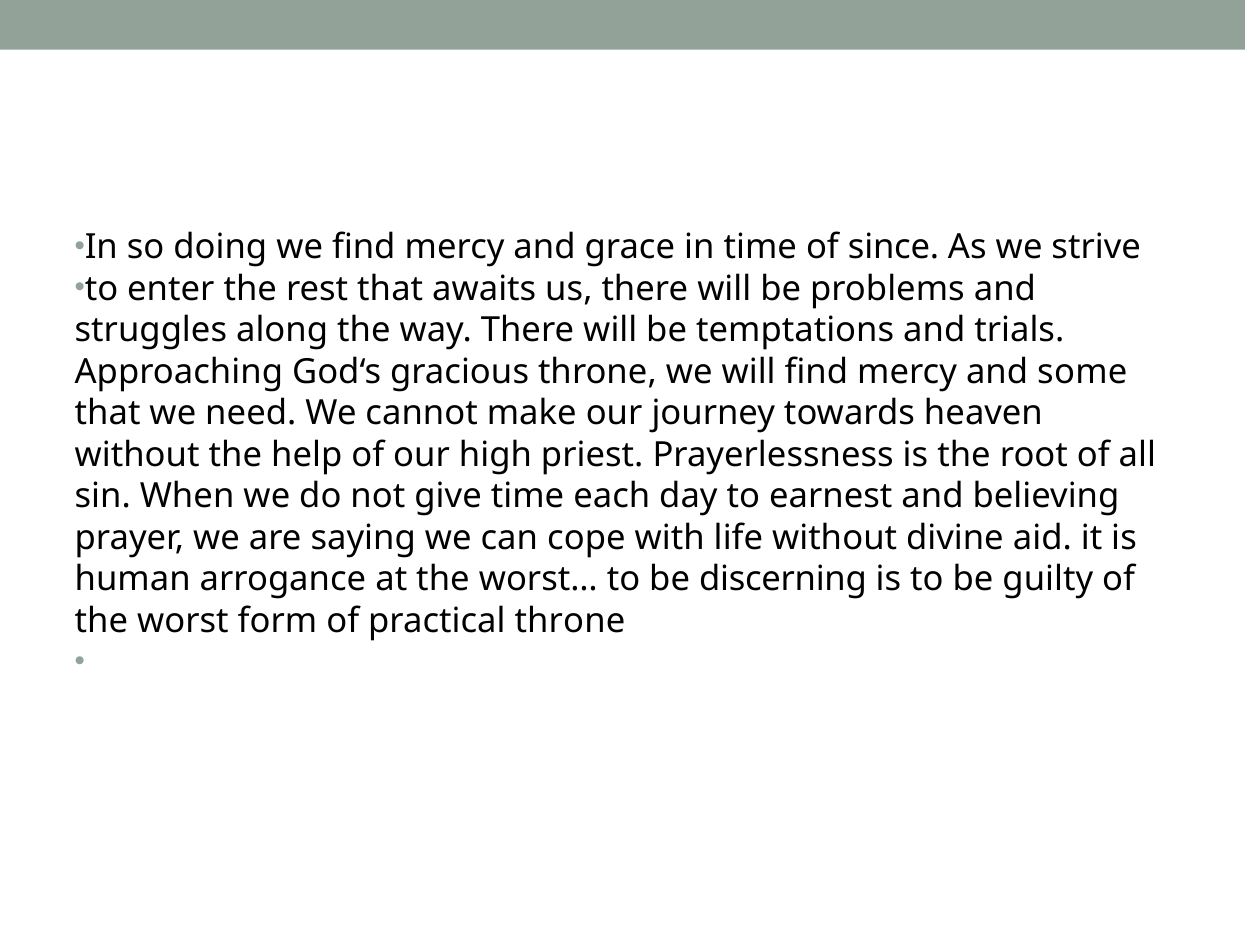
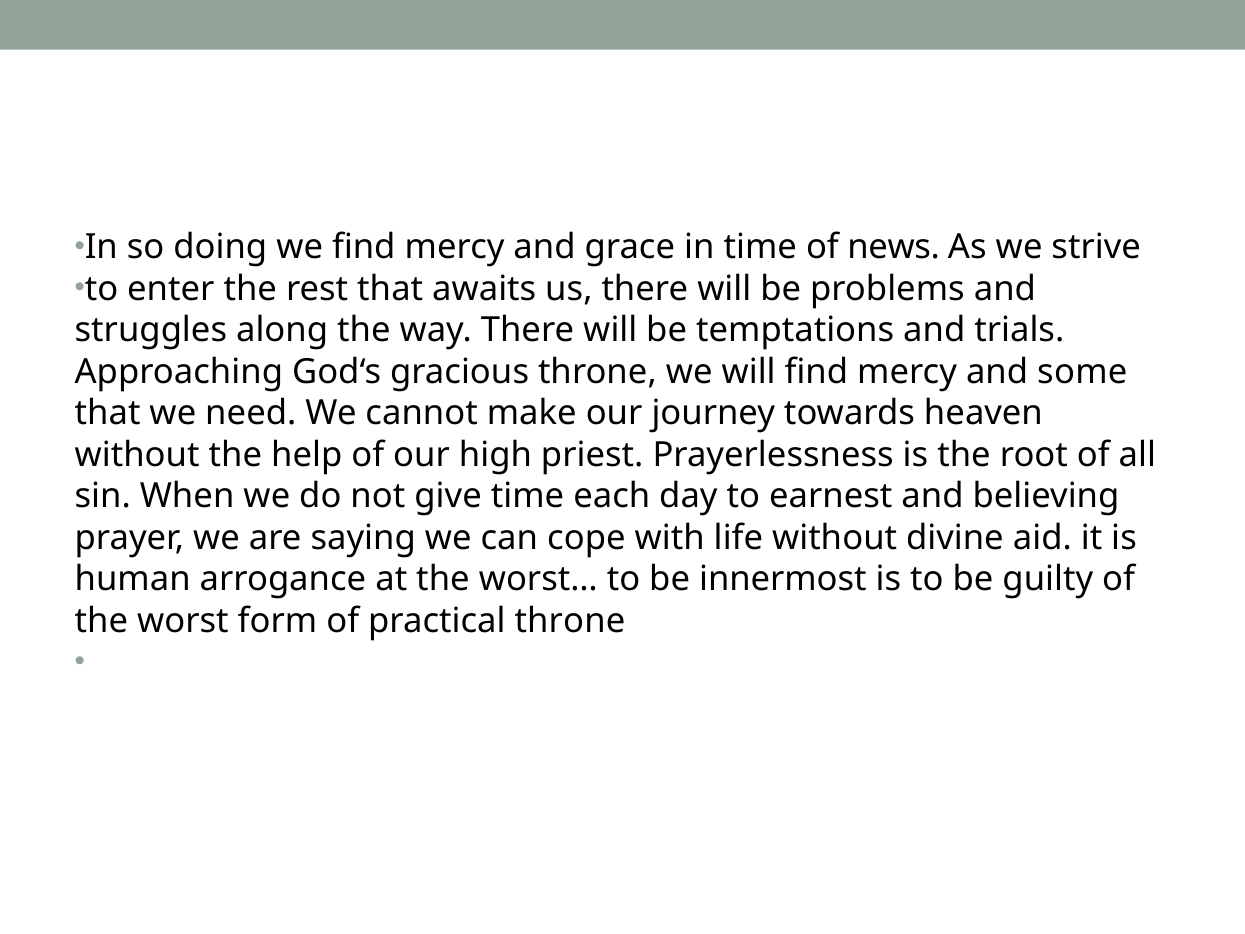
since: since -> news
discerning: discerning -> innermost
